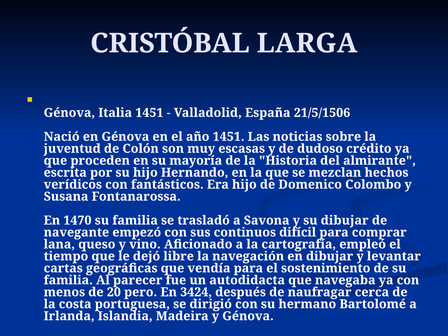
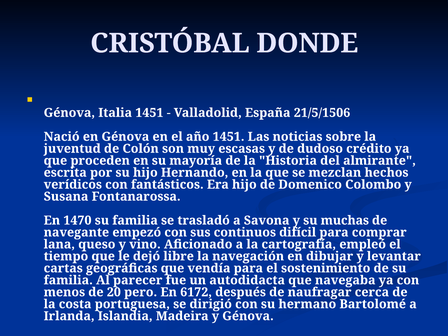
LARGA: LARGA -> DONDE
su dibujar: dibujar -> muchas
3424: 3424 -> 6172
